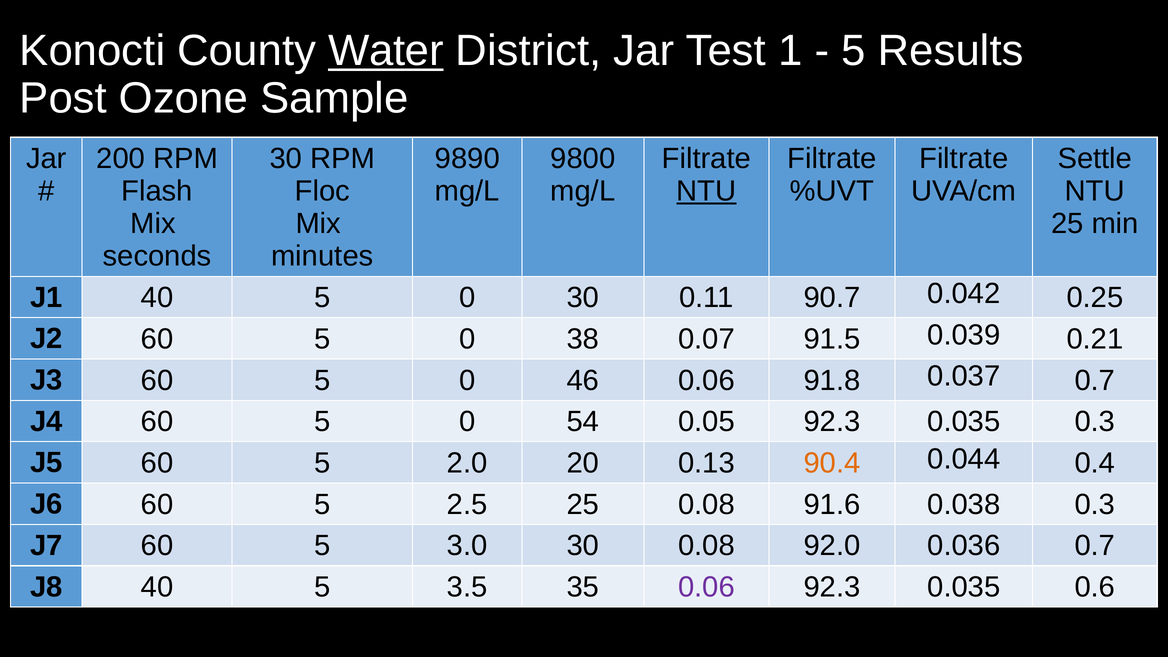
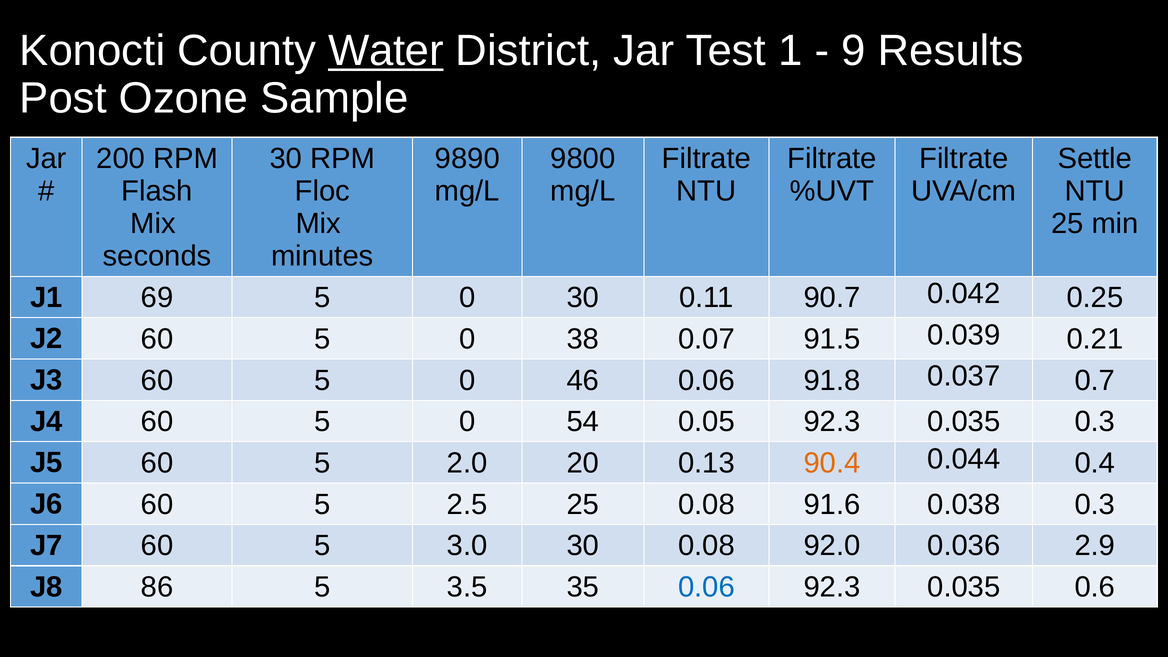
5 at (854, 51): 5 -> 9
NTU at (706, 191) underline: present -> none
J1 40: 40 -> 69
0.036 0.7: 0.7 -> 2.9
J8 40: 40 -> 86
0.06 at (706, 587) colour: purple -> blue
